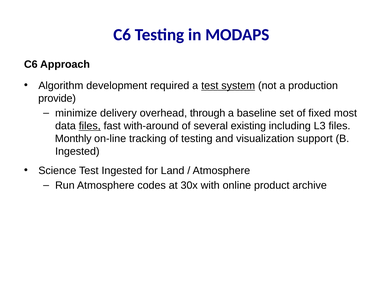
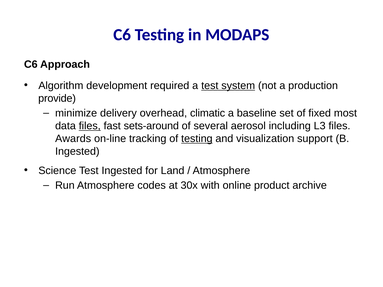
through: through -> climatic
with-around: with-around -> sets-around
existing: existing -> aerosol
Monthly: Monthly -> Awards
testing at (197, 139) underline: none -> present
